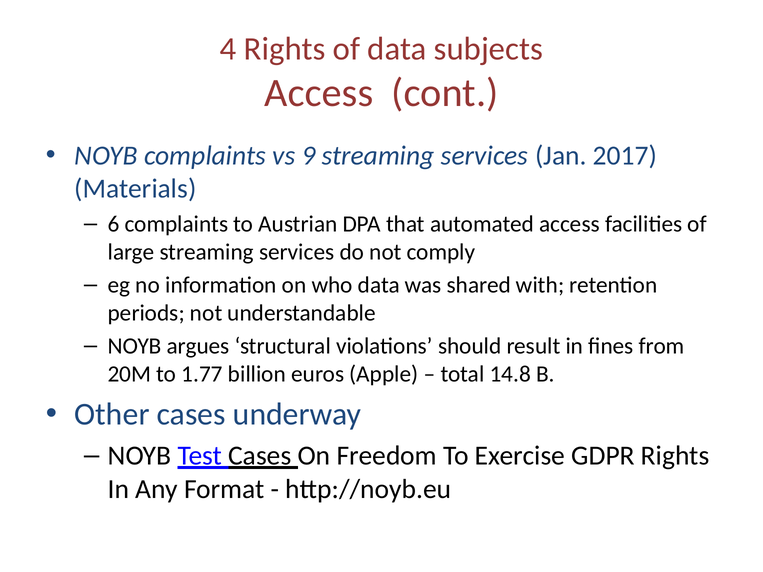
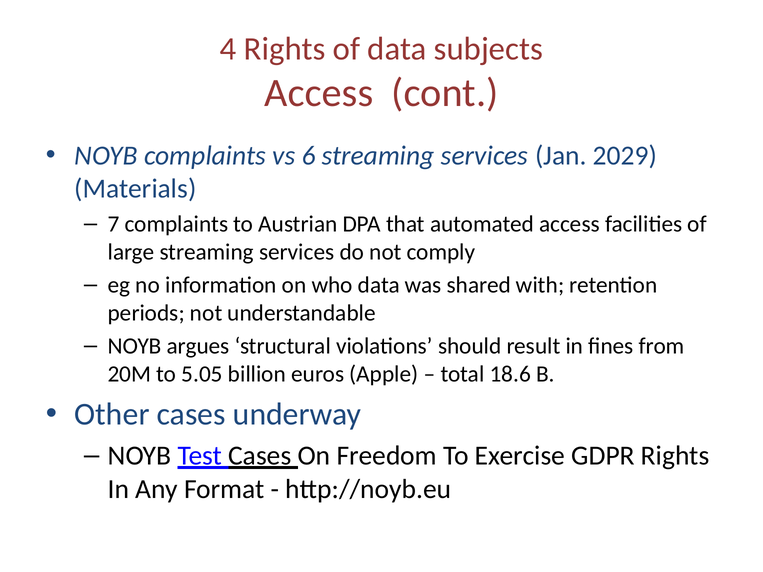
9: 9 -> 6
2017: 2017 -> 2029
6: 6 -> 7
1.77: 1.77 -> 5.05
14.8: 14.8 -> 18.6
